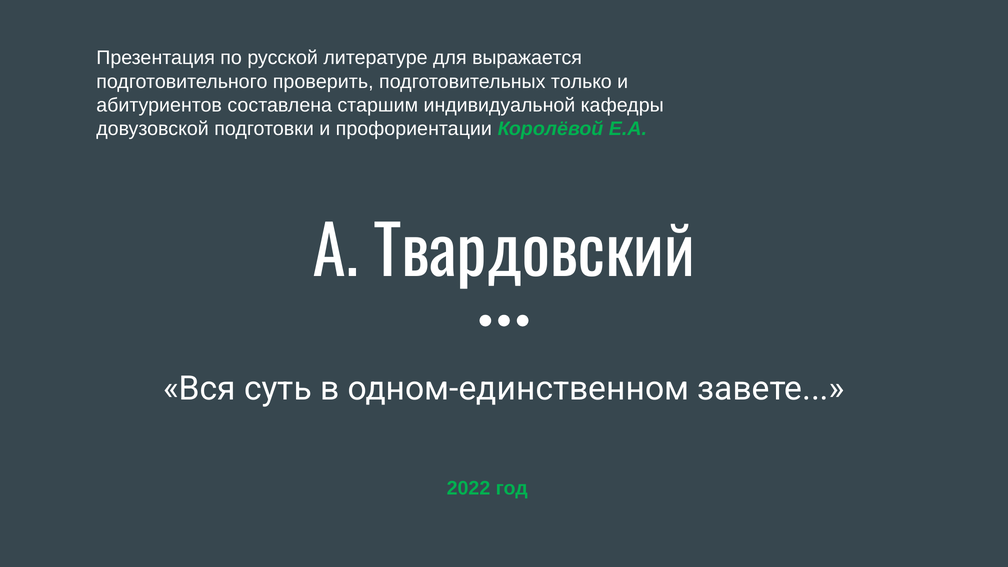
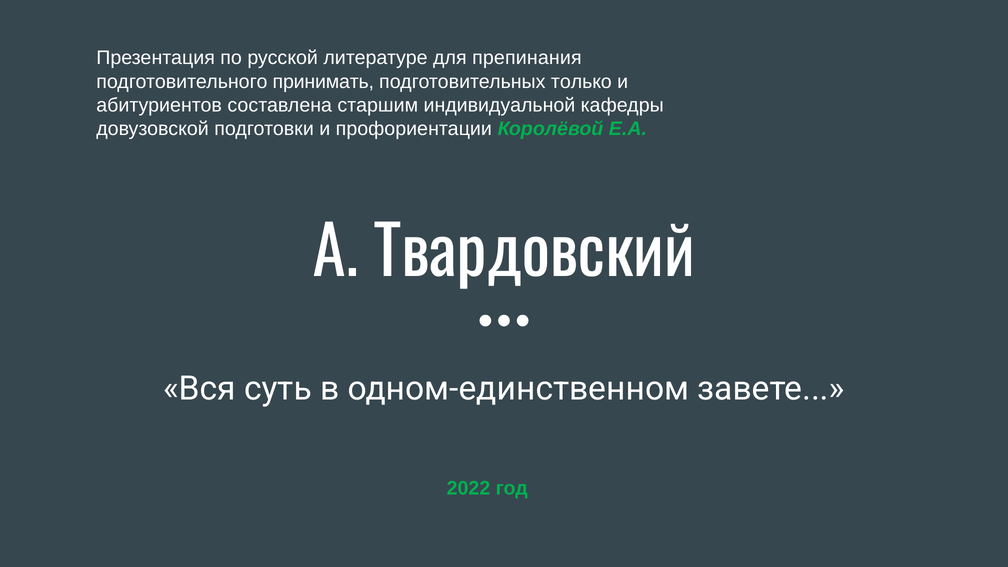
выражается: выражается -> препинания
проверить: проверить -> принимать
